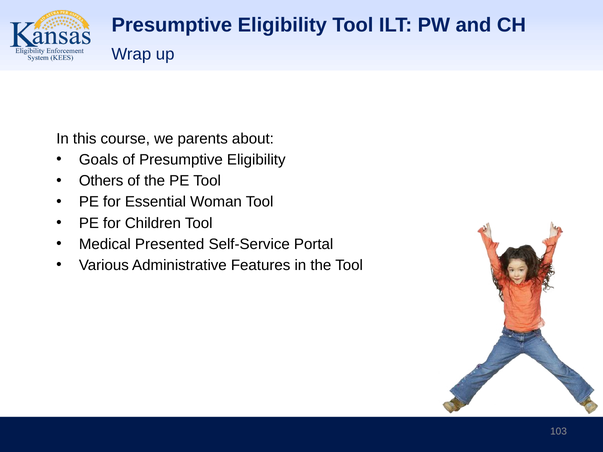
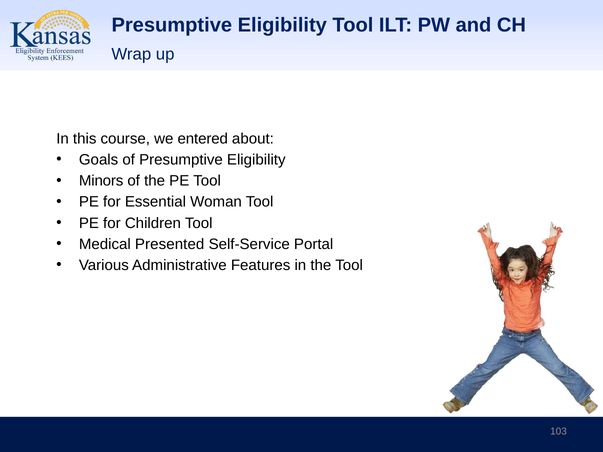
parents: parents -> entered
Others: Others -> Minors
